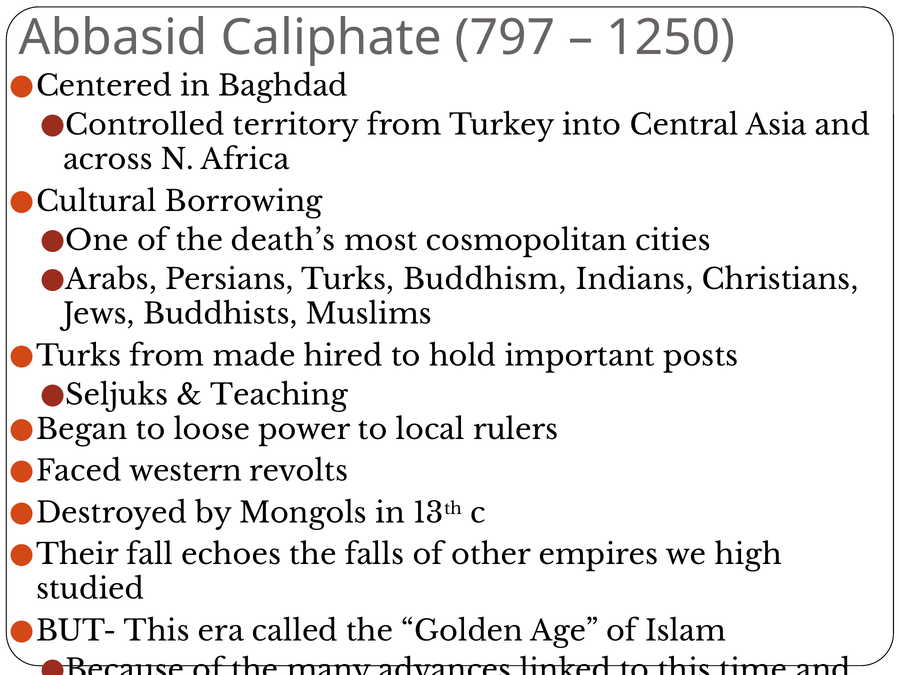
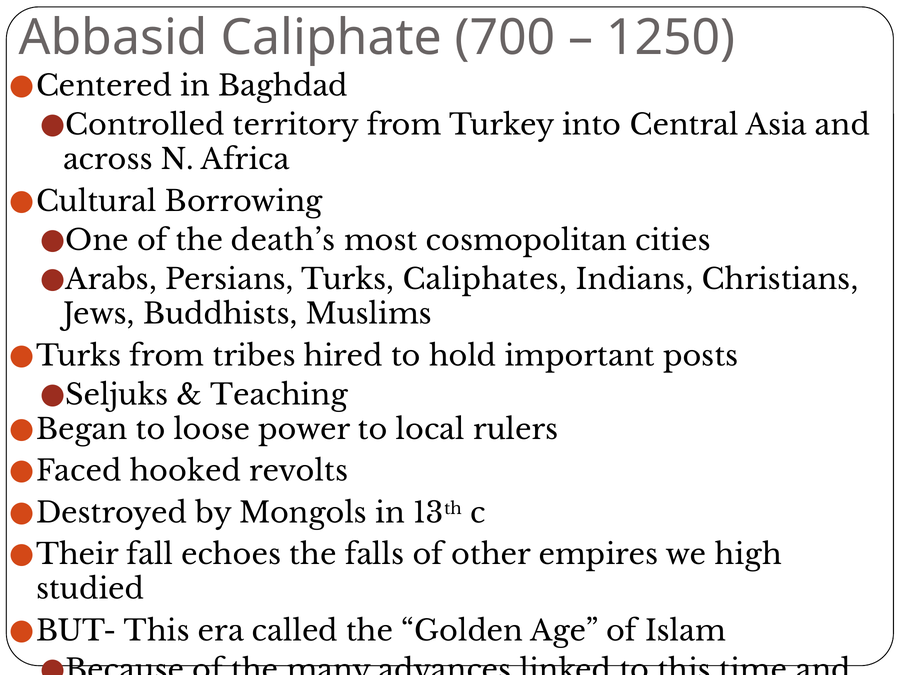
797: 797 -> 700
Buddhism: Buddhism -> Caliphates
made: made -> tribes
western: western -> hooked
